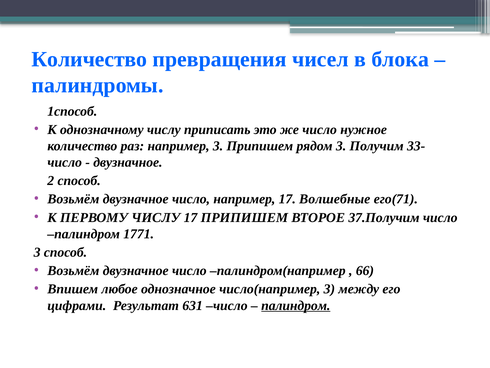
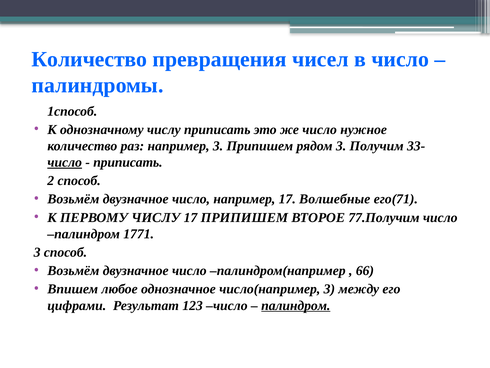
в блока: блока -> число
число at (65, 162) underline: none -> present
двузначное at (128, 162): двузначное -> приписать
37.Получим: 37.Получим -> 77.Получим
631: 631 -> 123
